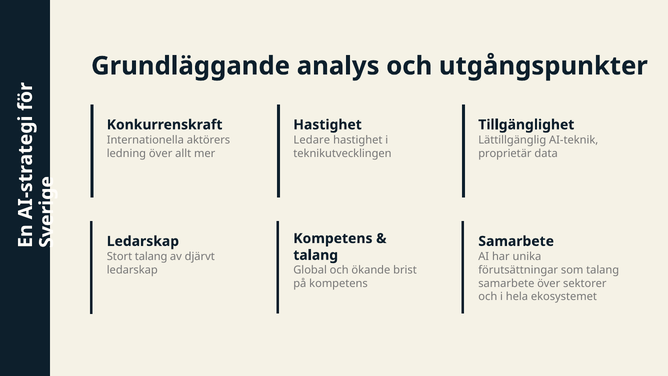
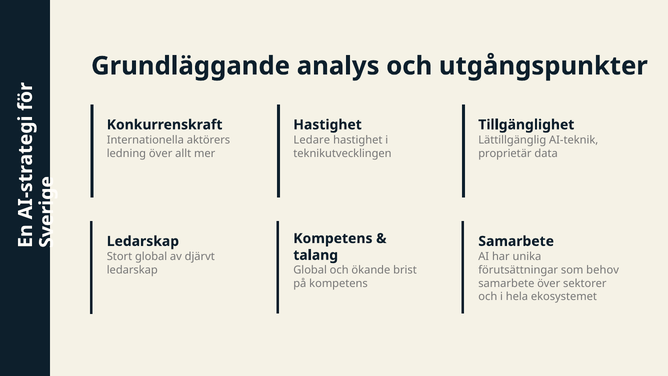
Stort talang: talang -> global
som talang: talang -> behov
